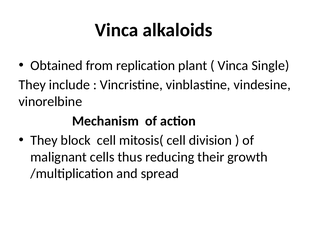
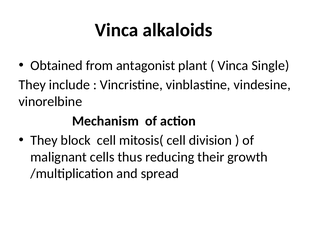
replication: replication -> antagonist
